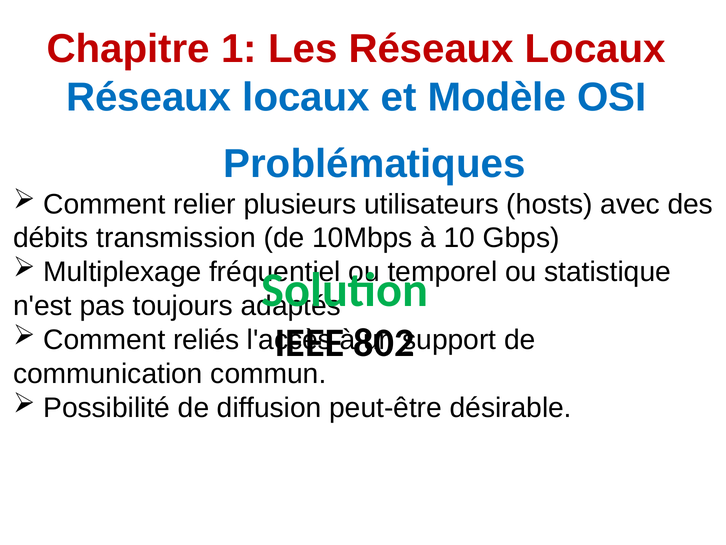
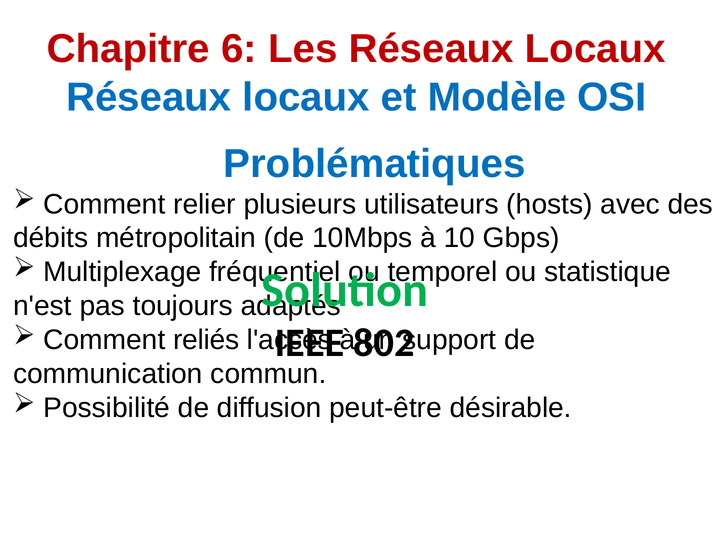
1: 1 -> 6
transmission: transmission -> métropolitain
